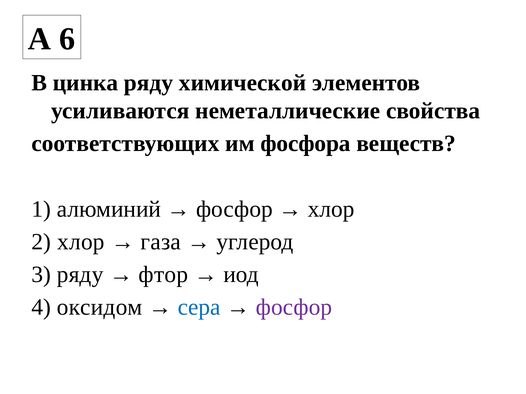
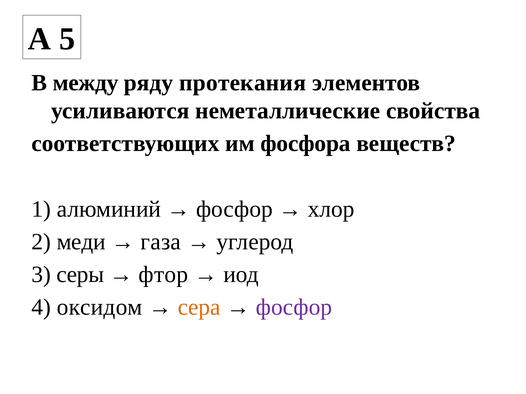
6: 6 -> 5
цинка: цинка -> между
химической: химической -> протекания
2 хлор: хлор -> меди
3 ряду: ряду -> серы
сера colour: blue -> orange
